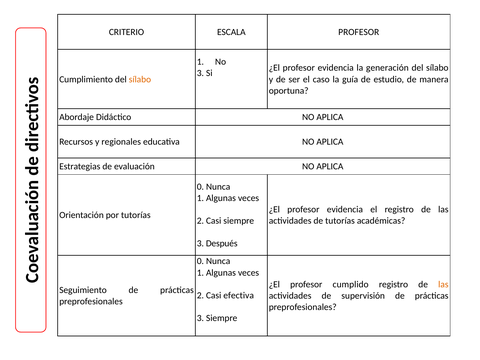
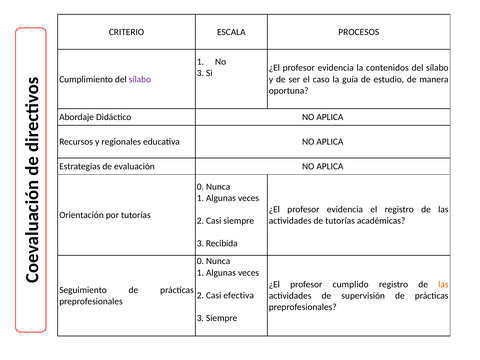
ESCALA PROFESOR: PROFESOR -> PROCESOS
generación: generación -> contenidos
sílabo at (140, 79) colour: orange -> purple
Después: Después -> Recibida
